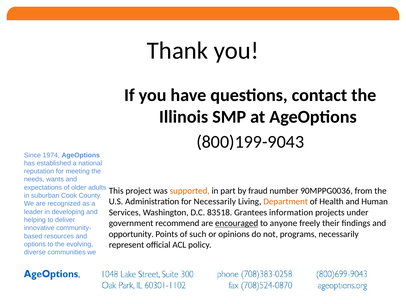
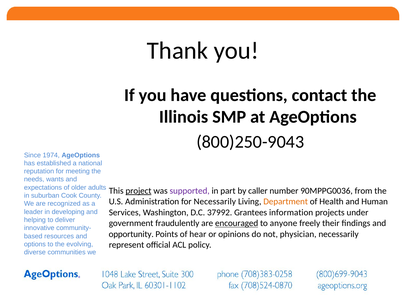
800)199-9043: 800)199-9043 -> 800)250-9043
project underline: none -> present
supported colour: orange -> purple
fraud: fraud -> caller
83518: 83518 -> 37992
recommend: recommend -> fraudulently
such: such -> hear
programs: programs -> physician
